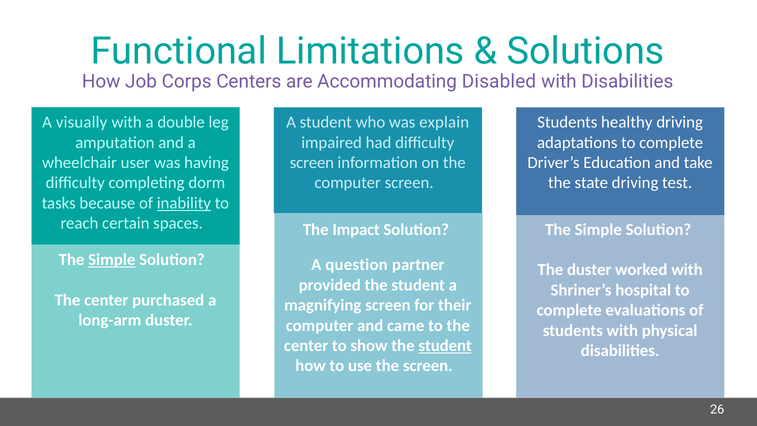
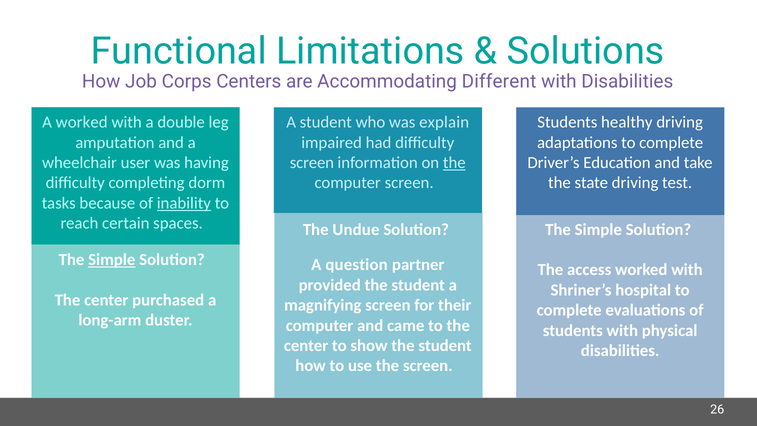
Disabled: Disabled -> Different
A visually: visually -> worked
the at (454, 163) underline: none -> present
Impact: Impact -> Undue
The duster: duster -> access
student at (445, 346) underline: present -> none
